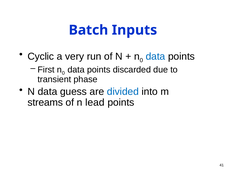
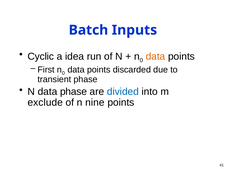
very: very -> idea
data at (155, 57) colour: blue -> orange
data guess: guess -> phase
streams: streams -> exclude
lead: lead -> nine
